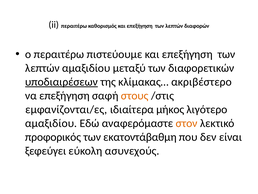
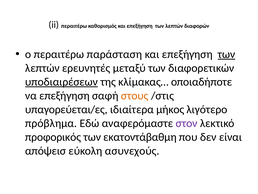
πιστεύουμε: πιστεύουμε -> παράσταση
των at (227, 54) underline: none -> present
λεπτών αμαξιδίου: αμαξιδίου -> ερευνητές
ακριβέστερο: ακριβέστερο -> οποιαδήποτε
εμφανίζονται/ες: εμφανίζονται/ες -> υπαγορεύεται/ες
αμαξιδίου at (51, 123): αμαξιδίου -> πρόβλημα
στον colour: orange -> purple
ξεφεύγει: ξεφεύγει -> απόψεισ
